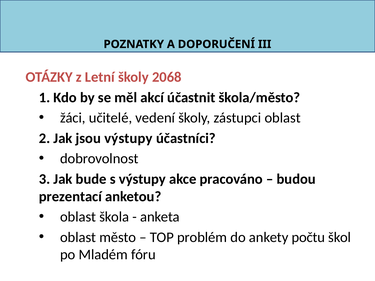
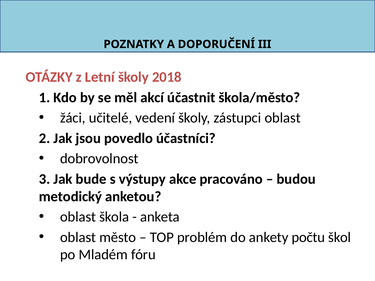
2068: 2068 -> 2018
jsou výstupy: výstupy -> povedlo
prezentací: prezentací -> metodický
